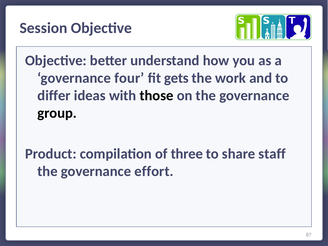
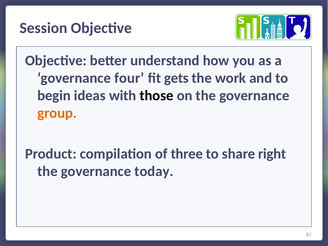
differ: differ -> begin
group colour: black -> orange
staff: staff -> right
effort: effort -> today
